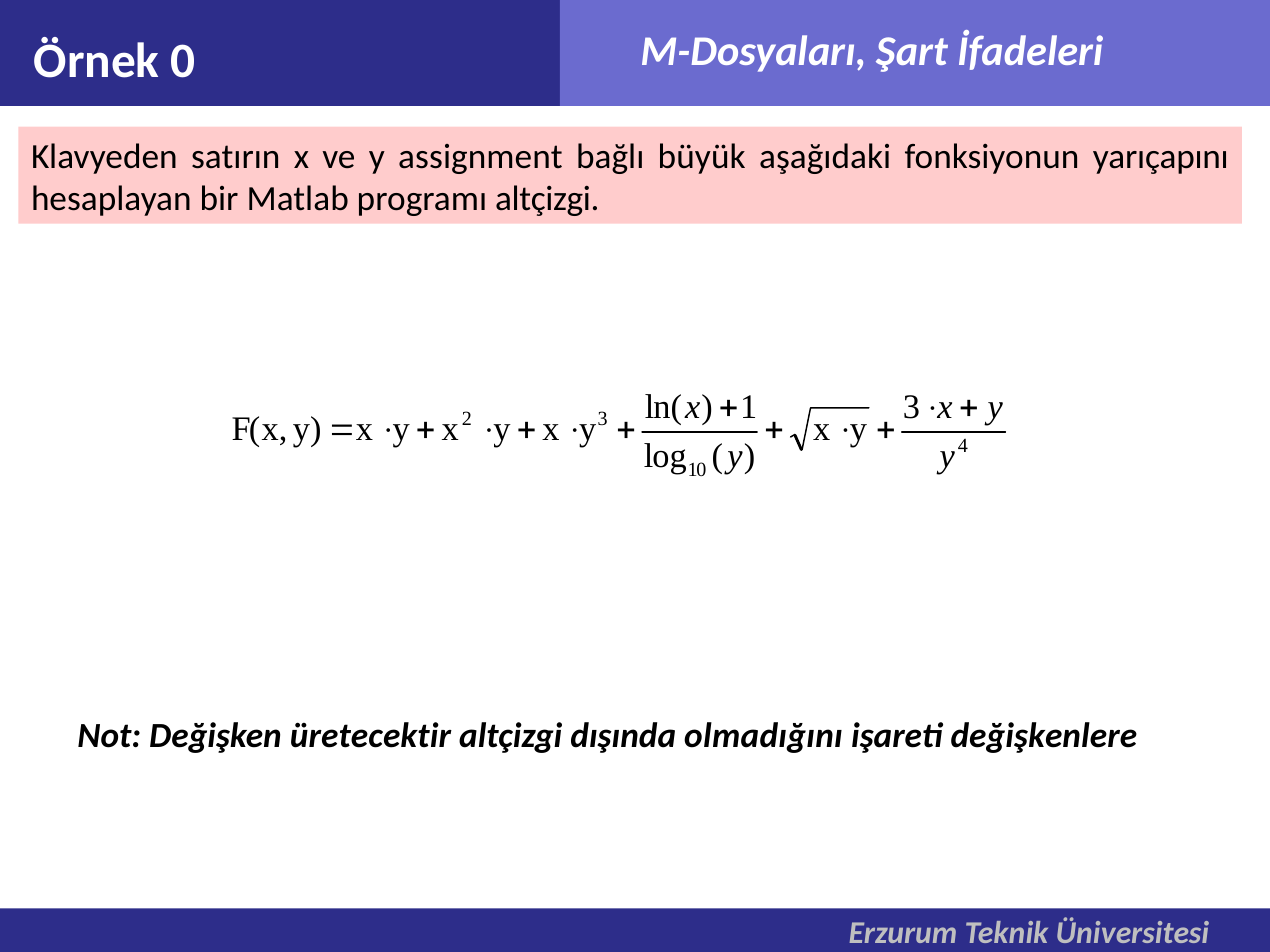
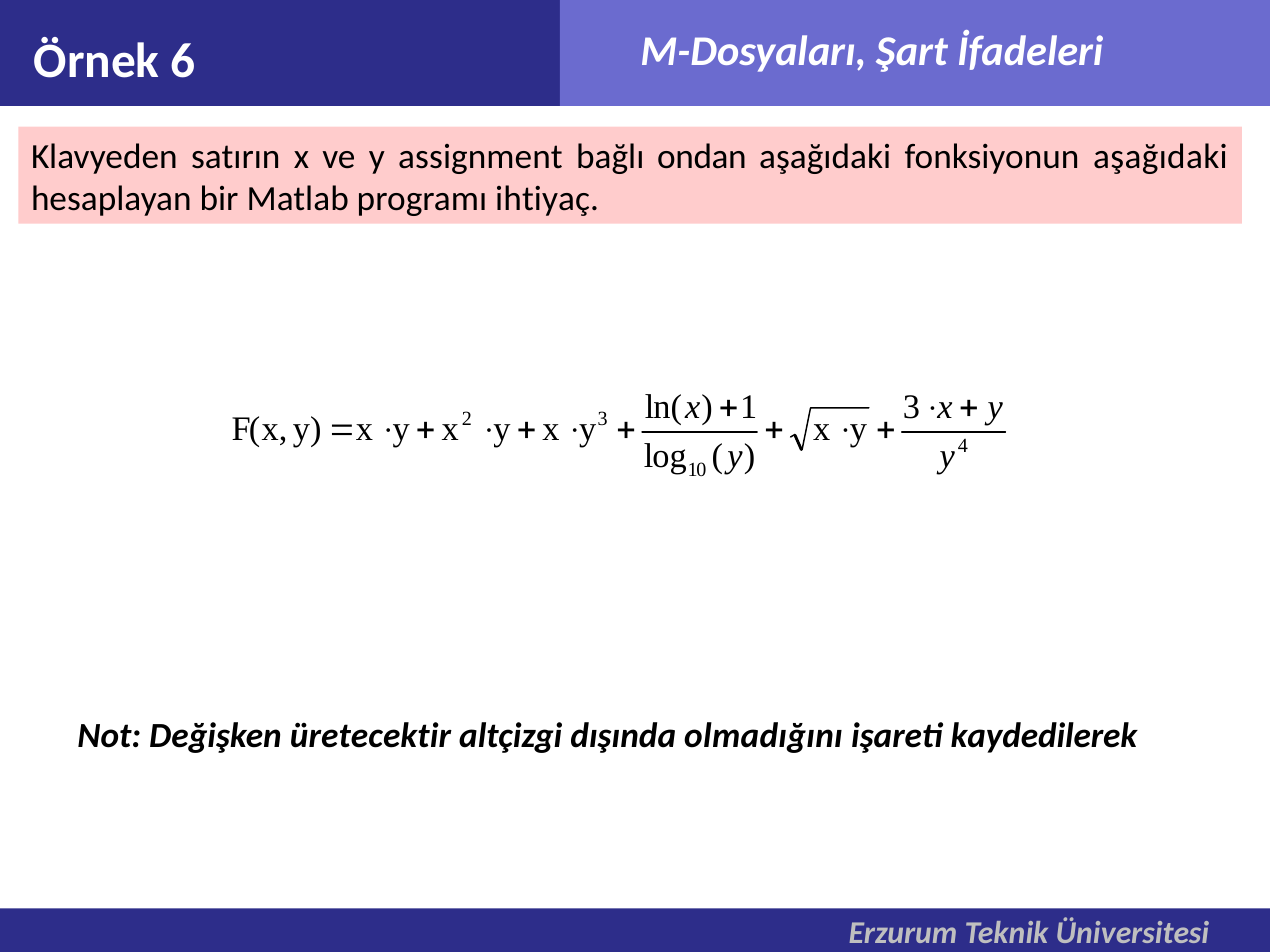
0: 0 -> 6
büyük: büyük -> ondan
fonksiyonun yarıçapını: yarıçapını -> aşağıdaki
programı altçizgi: altçizgi -> ihtiyaç
değişkenlere: değişkenlere -> kaydedilerek
